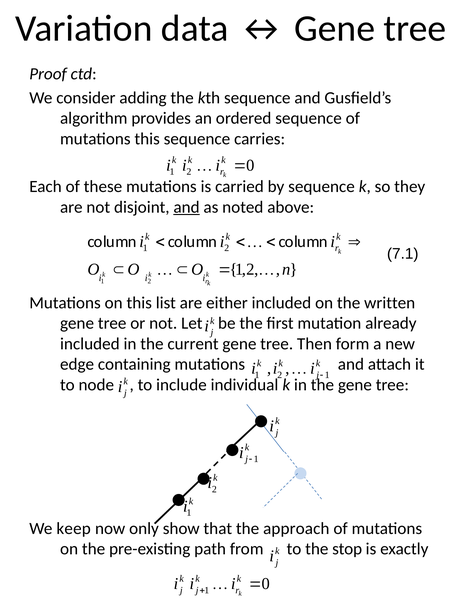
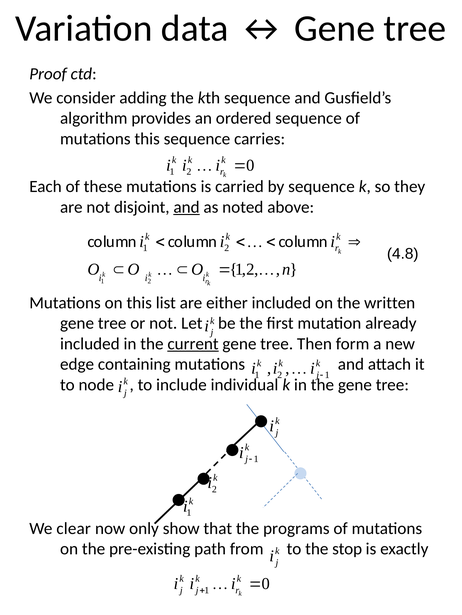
7.1: 7.1 -> 4.8
current underline: none -> present
keep: keep -> clear
approach: approach -> programs
